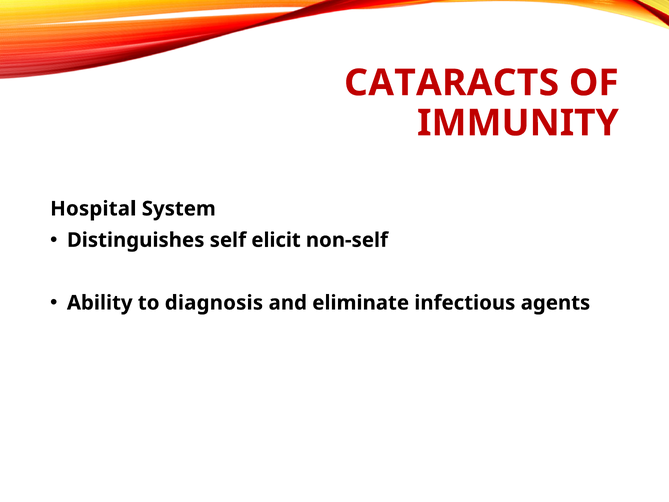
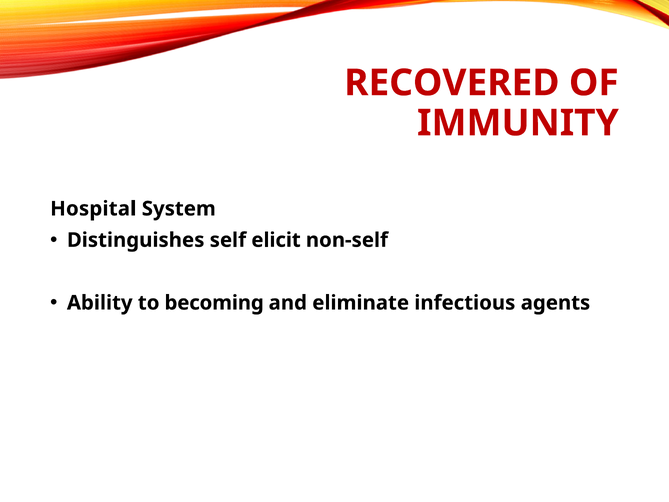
CATARACTS: CATARACTS -> RECOVERED
diagnosis: diagnosis -> becoming
